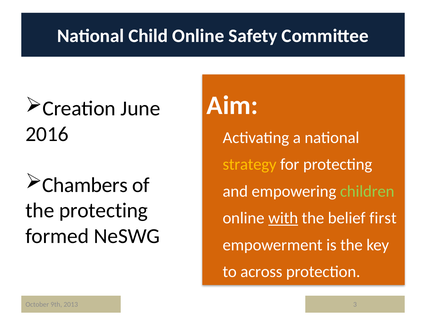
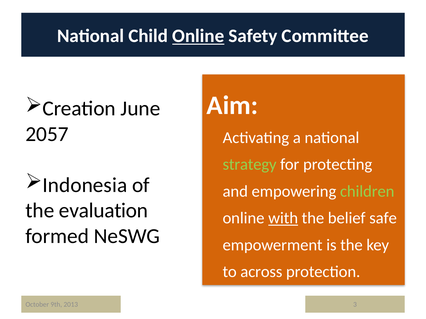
Online at (198, 36) underline: none -> present
2016: 2016 -> 2057
strategy colour: yellow -> light green
Chambers: Chambers -> Indonesia
the protecting: protecting -> evaluation
first: first -> safe
